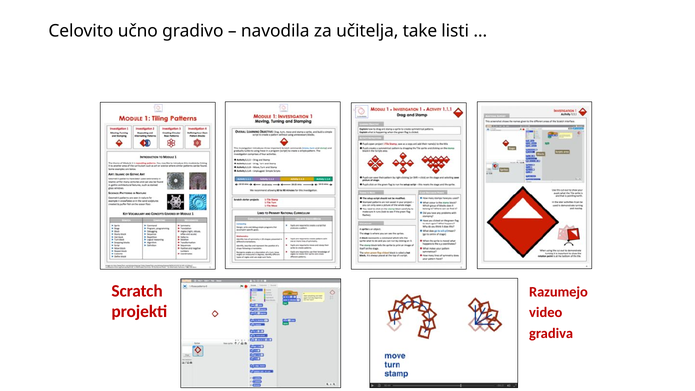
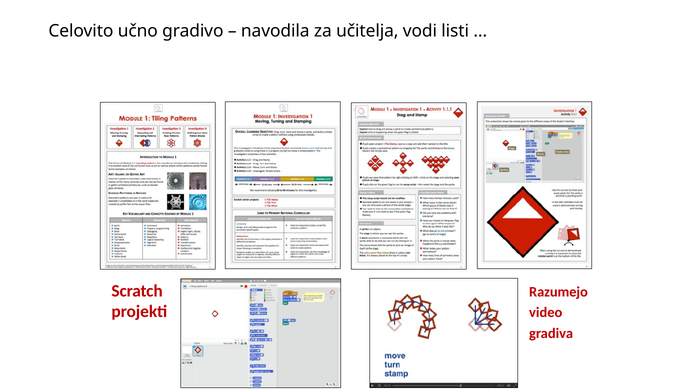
take: take -> vodi
